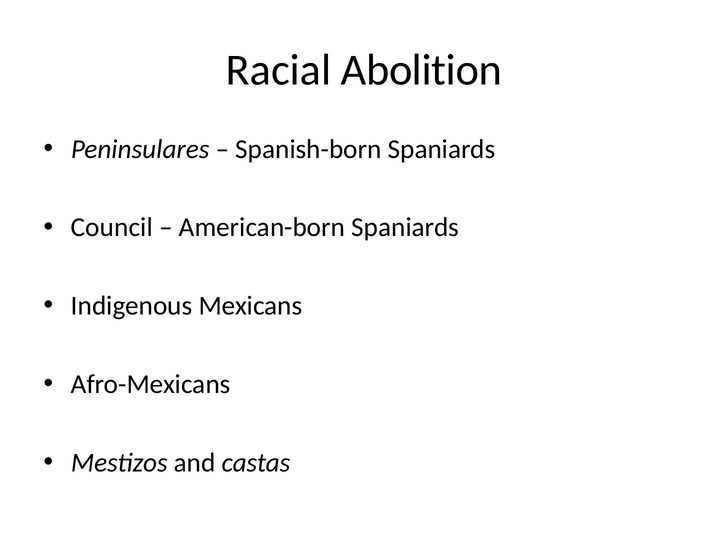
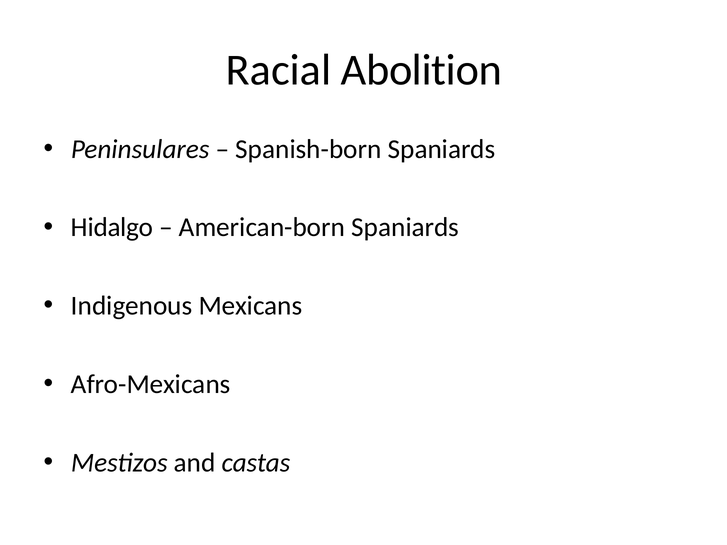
Council: Council -> Hidalgo
